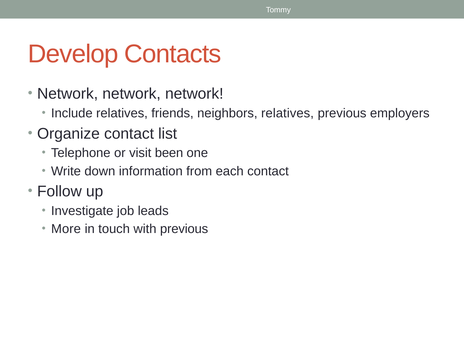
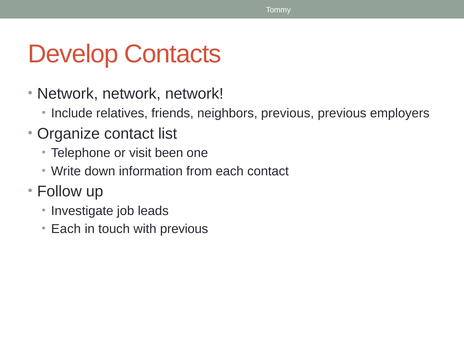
neighbors relatives: relatives -> previous
More at (66, 229): More -> Each
